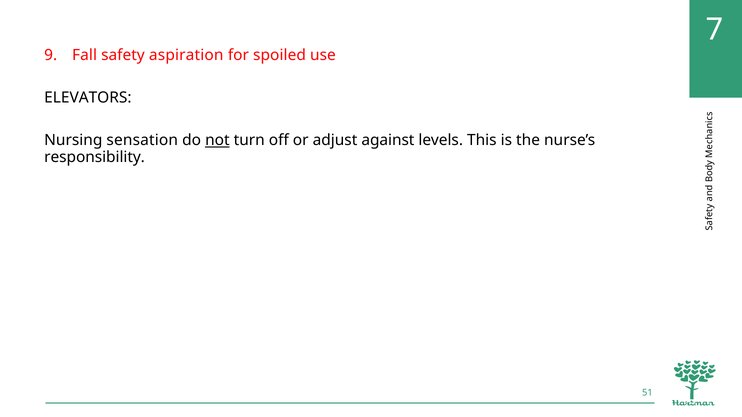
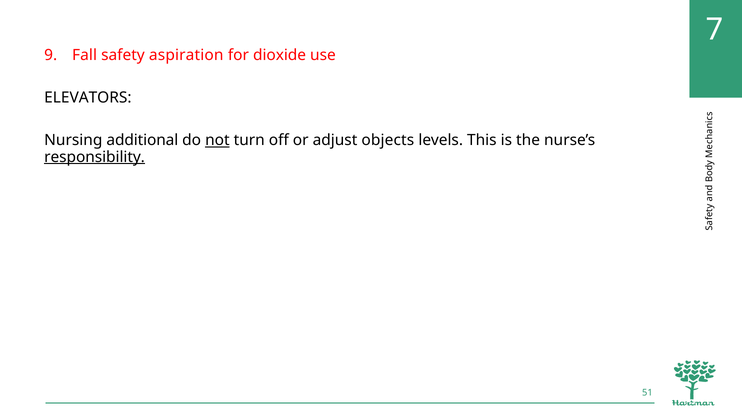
spoiled: spoiled -> dioxide
sensation: sensation -> additional
against: against -> objects
responsibility underline: none -> present
